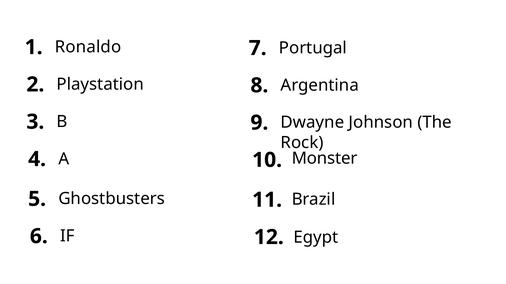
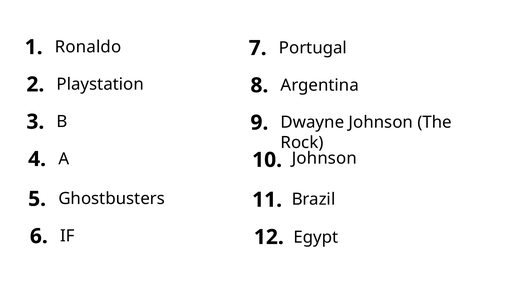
Monster at (325, 159): Monster -> Johnson
